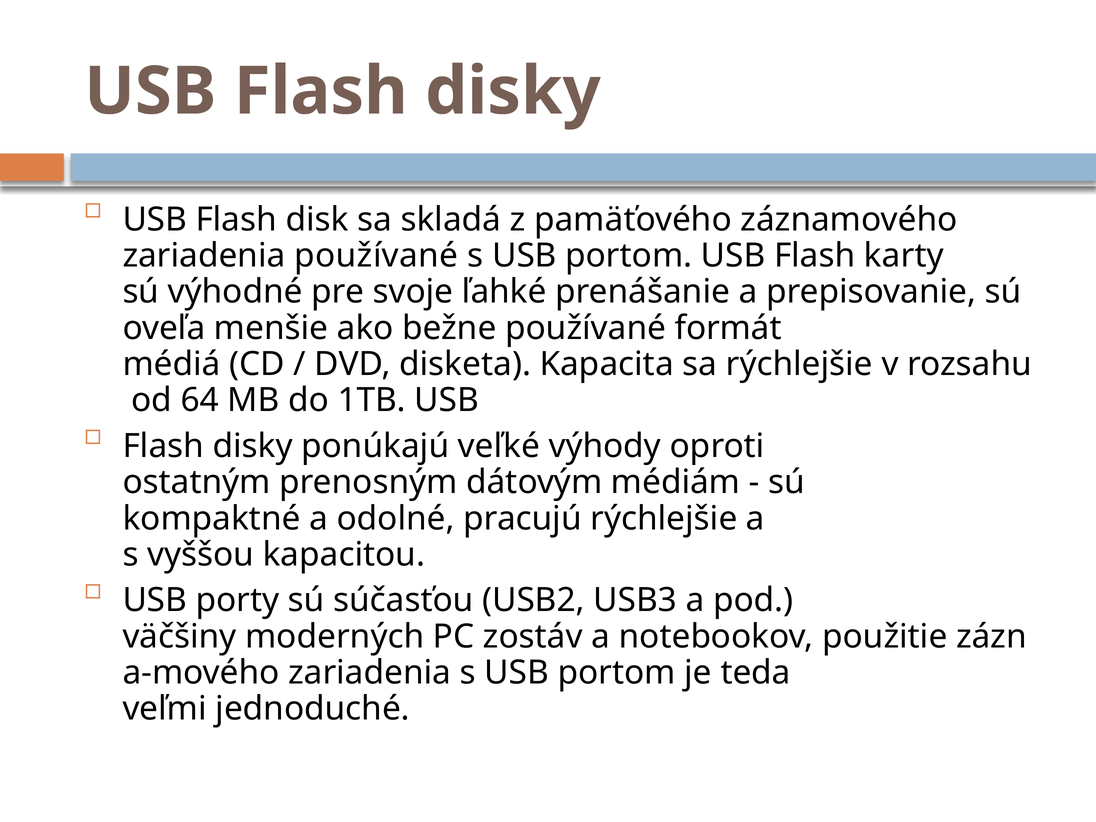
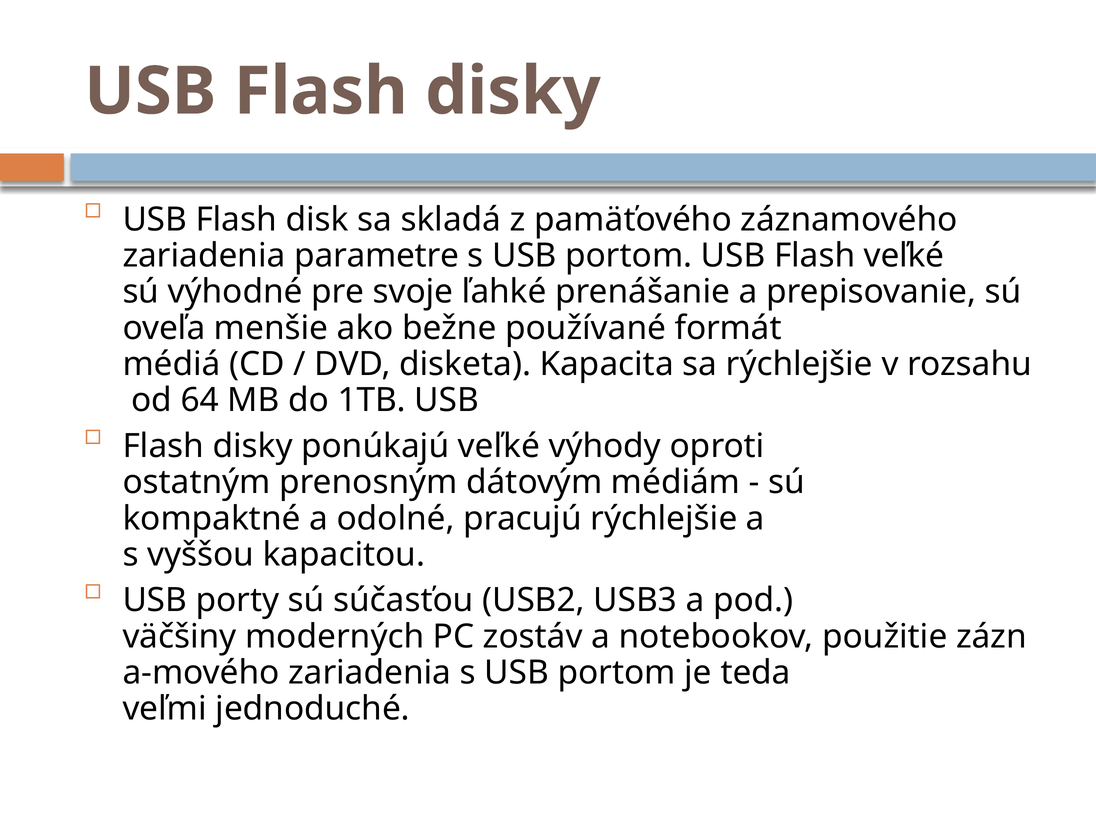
zariadenia používané: používané -> parametre
Flash karty: karty -> veľké
